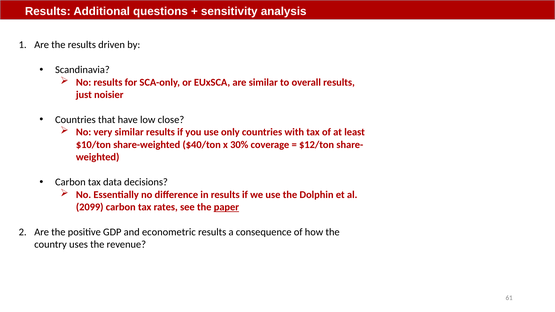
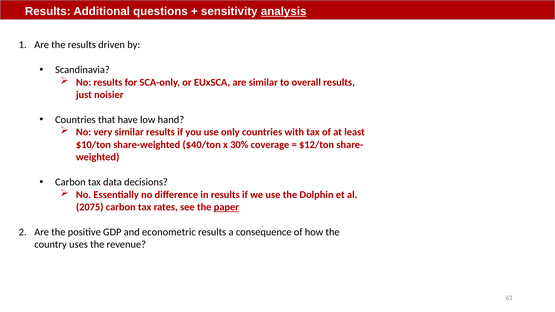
analysis underline: none -> present
close: close -> hand
2099: 2099 -> 2075
